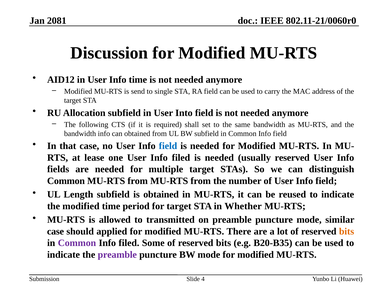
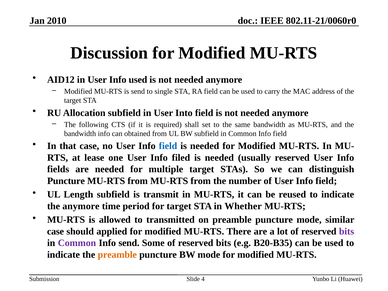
2081: 2081 -> 2010
Info time: time -> used
Common at (66, 181): Common -> Puncture
is obtained: obtained -> transmit
the modified: modified -> anymore
bits at (347, 231) colour: orange -> purple
filed at (129, 243): filed -> send
preamble at (117, 255) colour: purple -> orange
